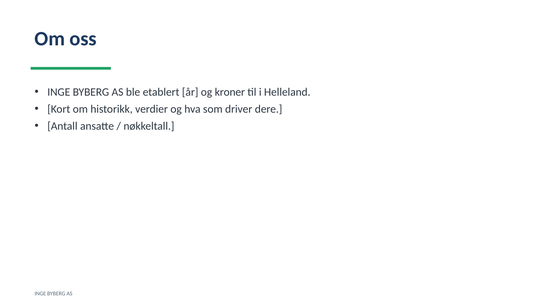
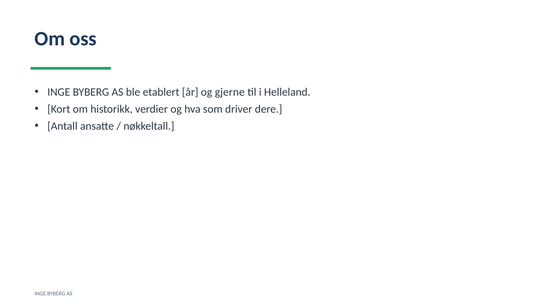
kroner: kroner -> gjerne
